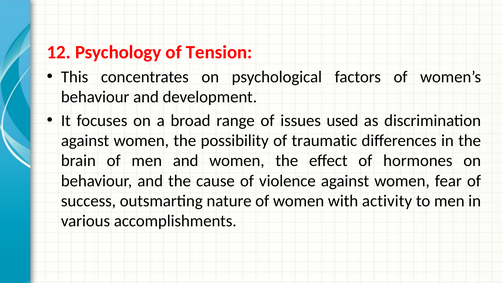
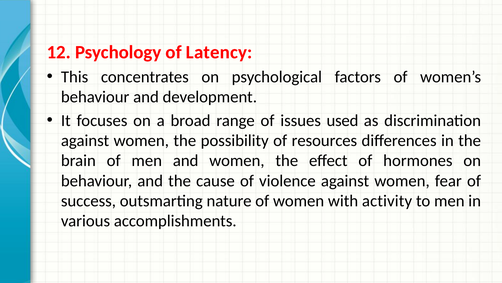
Tension: Tension -> Latency
traumatic: traumatic -> resources
